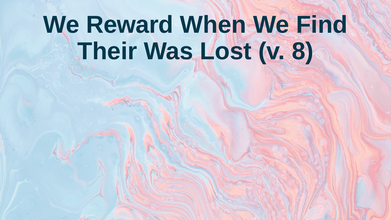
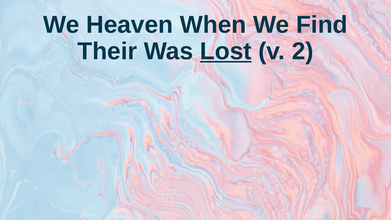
Reward: Reward -> Heaven
Lost underline: none -> present
8: 8 -> 2
